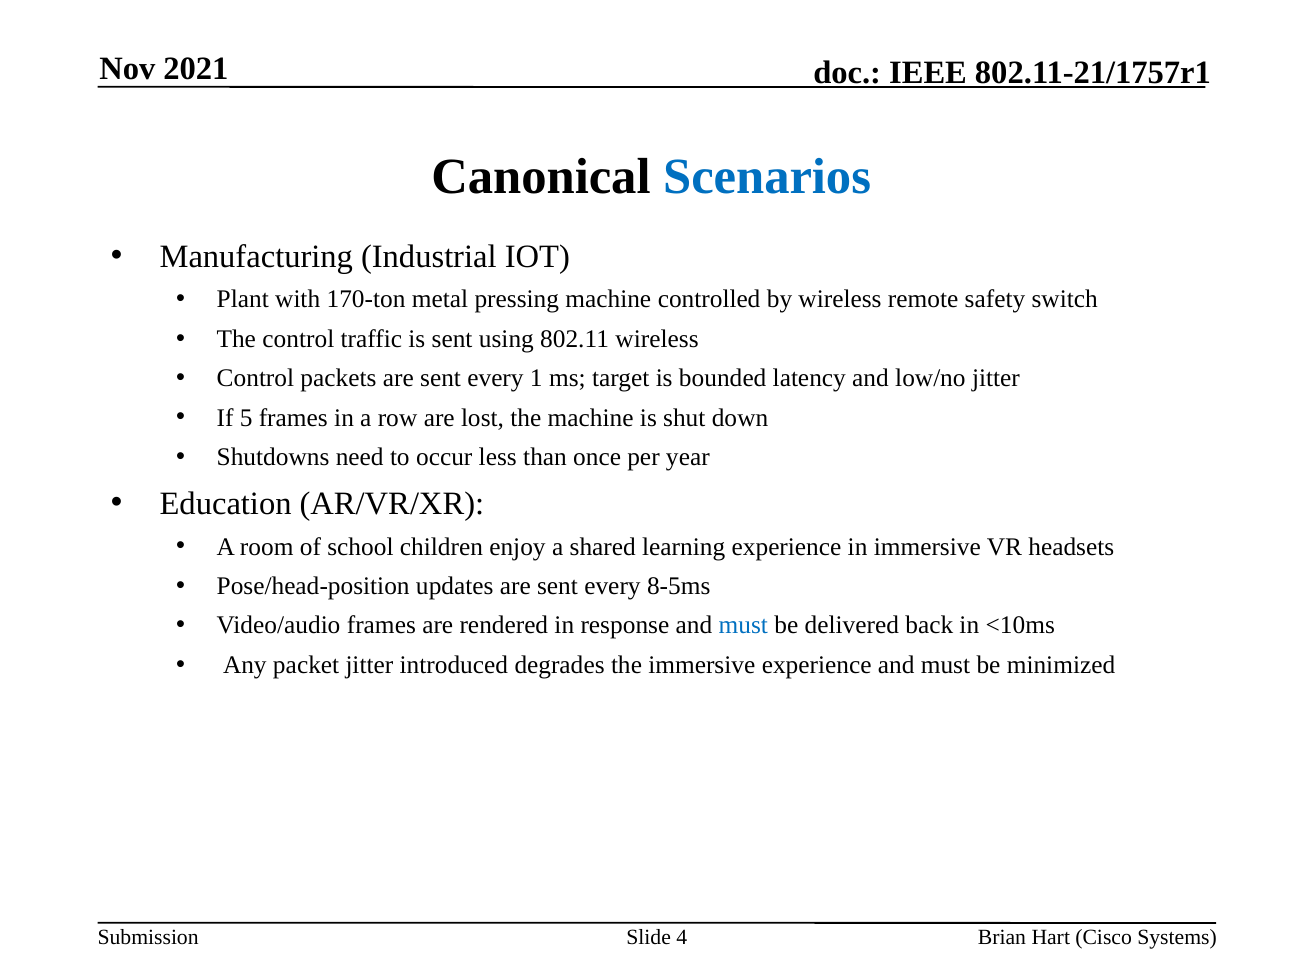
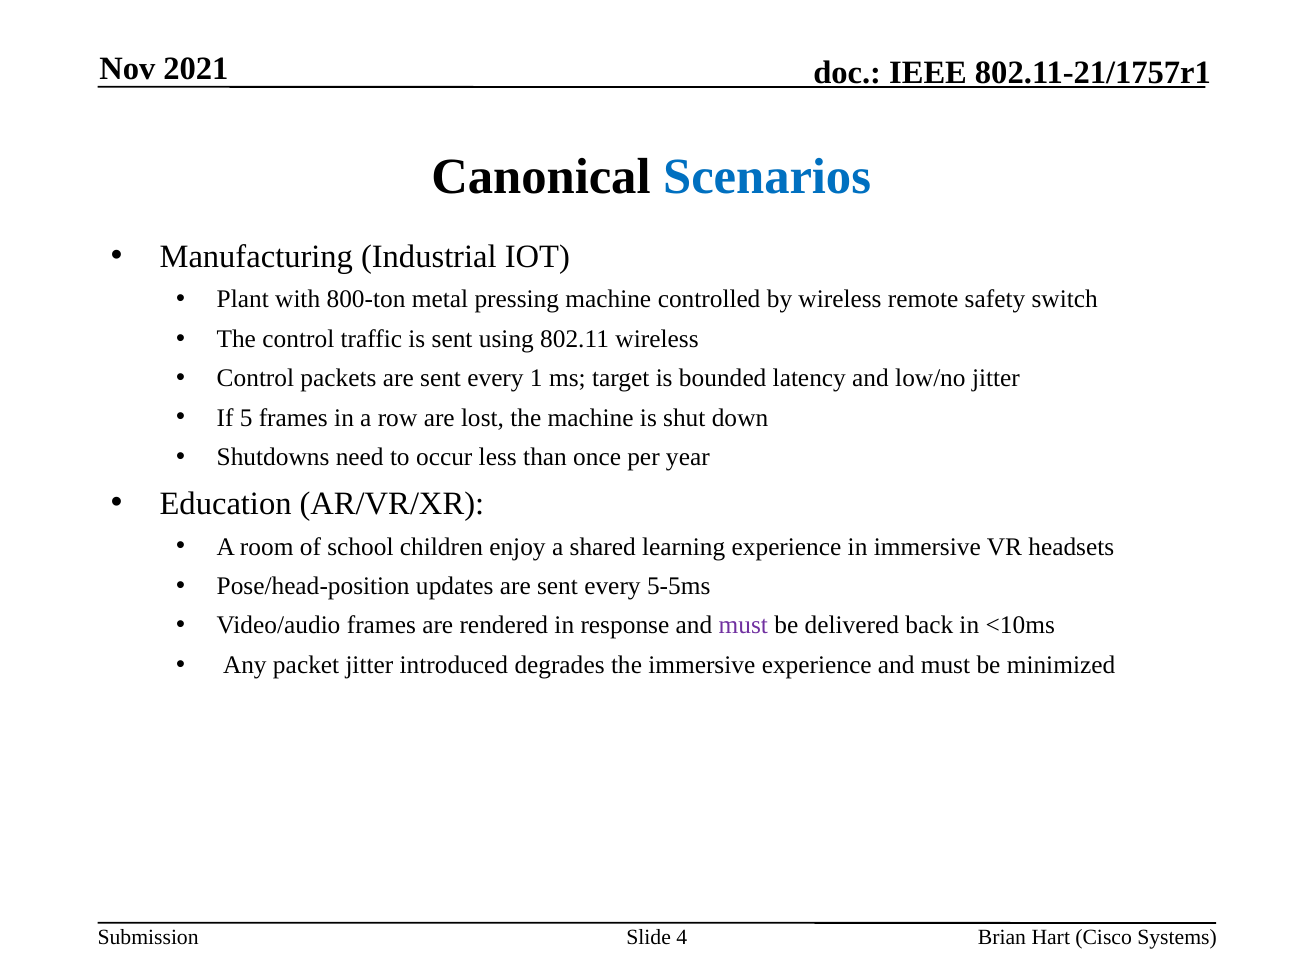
170-ton: 170-ton -> 800-ton
8-5ms: 8-5ms -> 5-5ms
must at (743, 626) colour: blue -> purple
